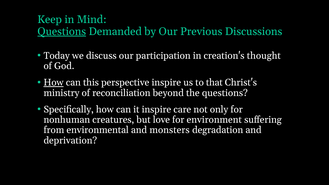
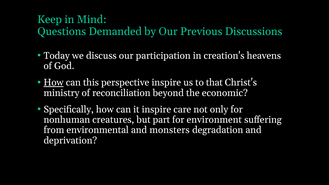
Questions at (62, 31) underline: present -> none
thought: thought -> heavens
the questions: questions -> economic
love: love -> part
